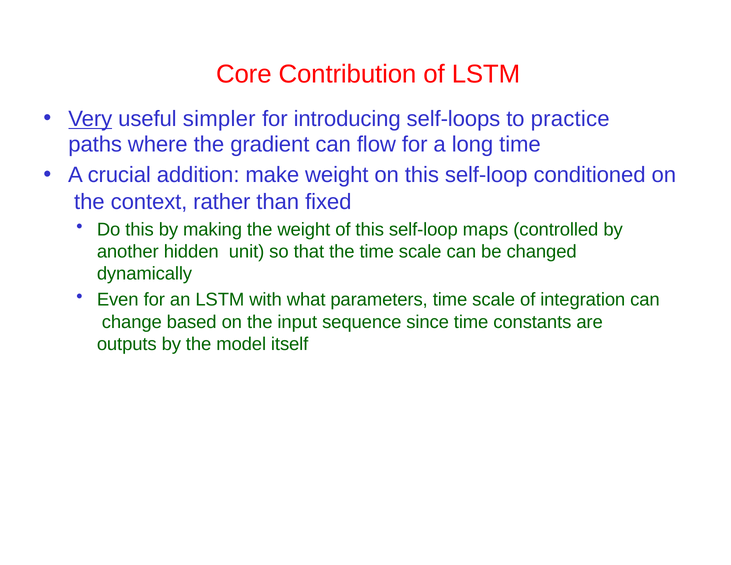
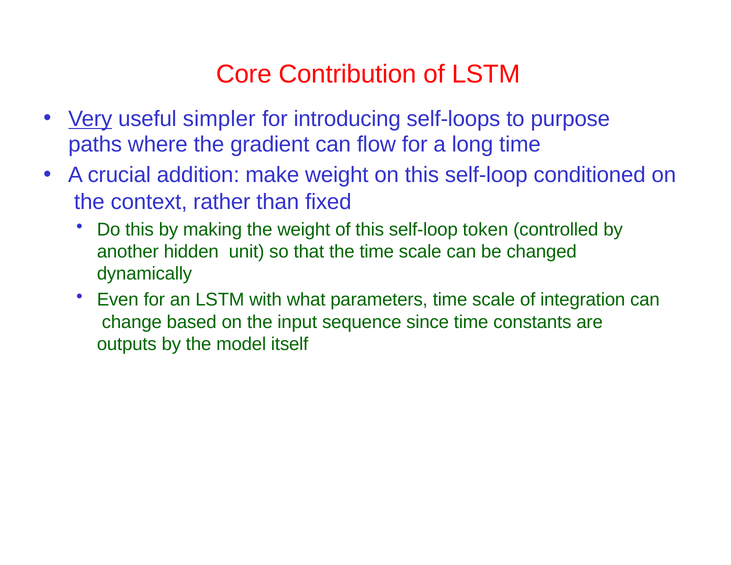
practice: practice -> purpose
maps: maps -> token
